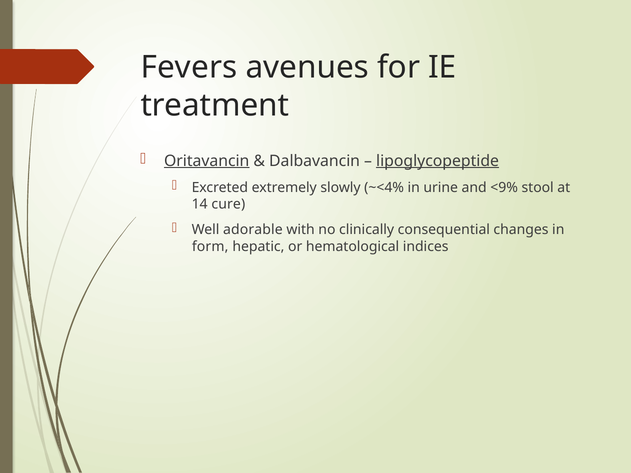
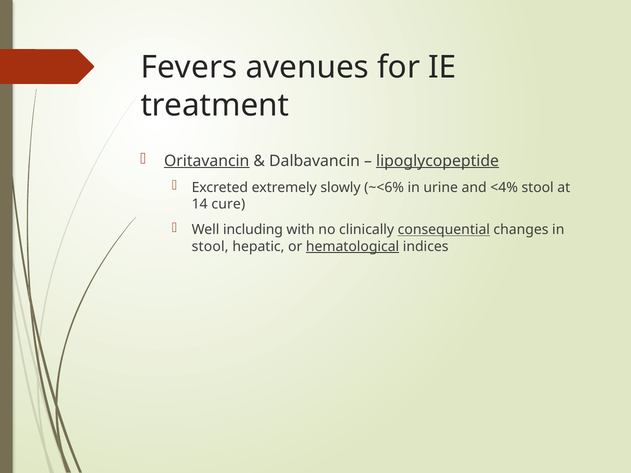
~<4%: ~<4% -> ~<6%
<9%: <9% -> <4%
adorable: adorable -> including
consequential underline: none -> present
form at (210, 247): form -> stool
hematological underline: none -> present
